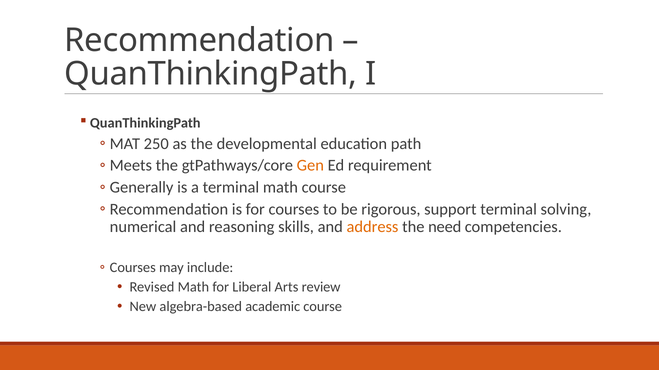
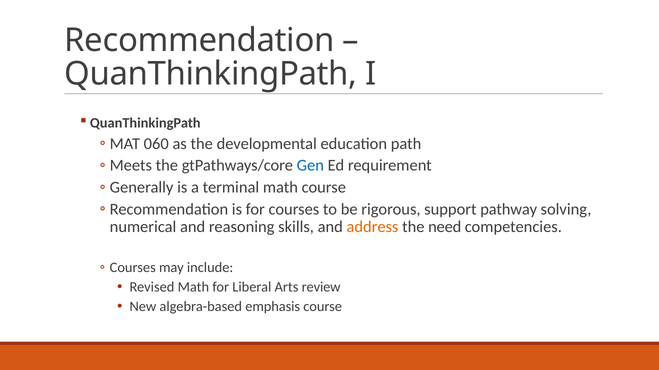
250: 250 -> 060
Gen colour: orange -> blue
support terminal: terminal -> pathway
academic: academic -> emphasis
